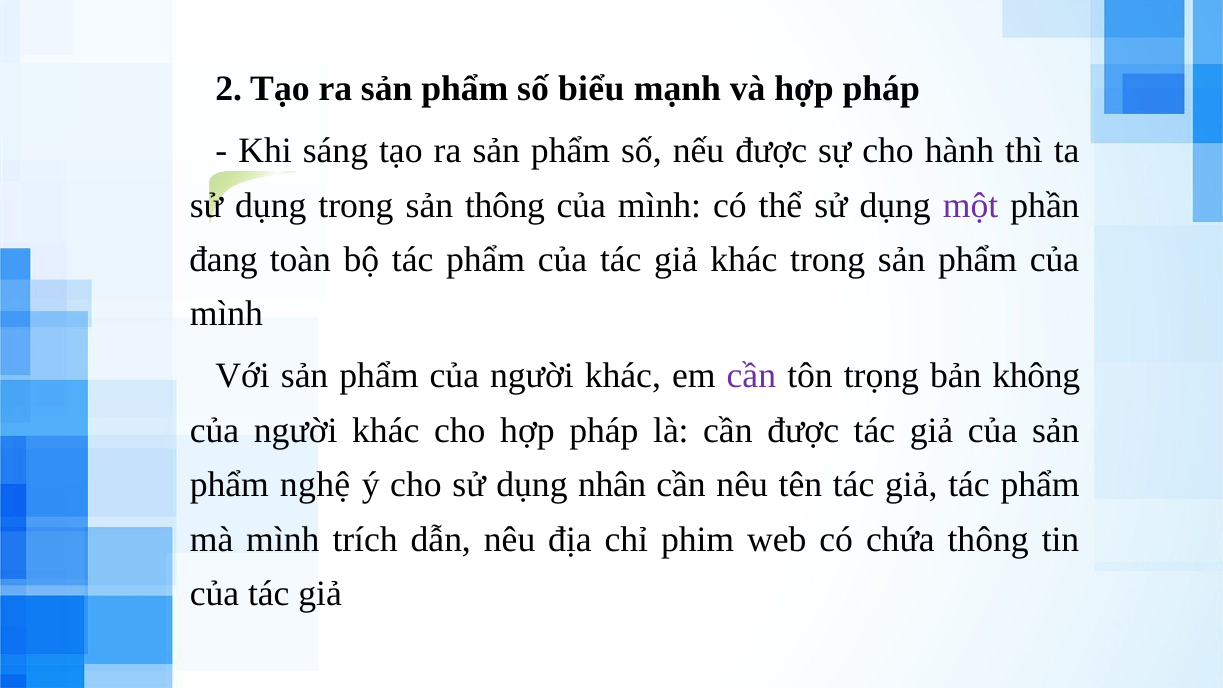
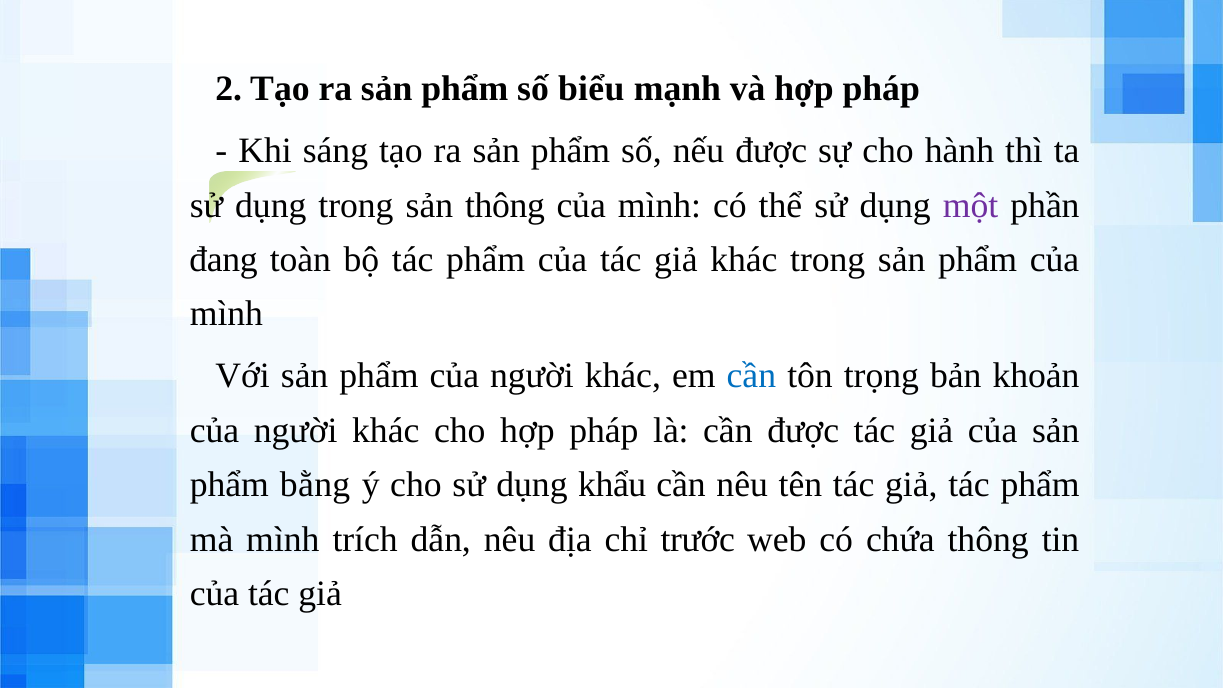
cần at (751, 376) colour: purple -> blue
không: không -> khoản
nghệ: nghệ -> bằng
nhân: nhân -> khẩu
phim: phim -> trước
